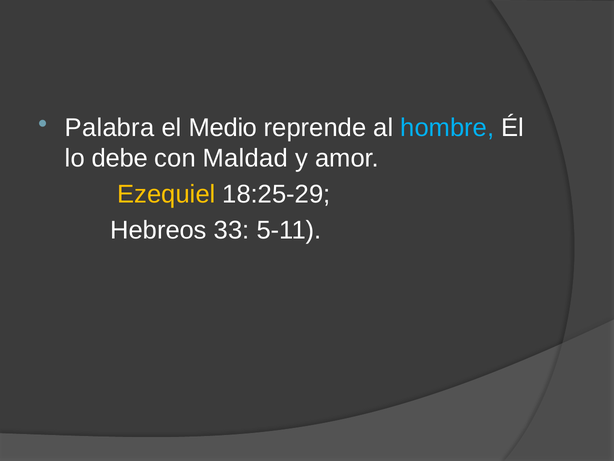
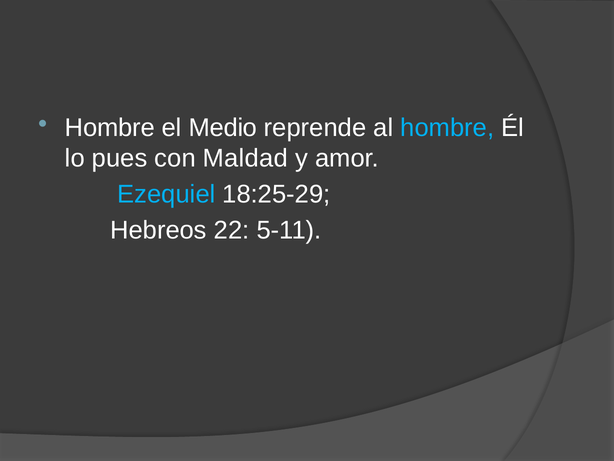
Palabra at (110, 128): Palabra -> Hombre
debe: debe -> pues
Ezequiel colour: yellow -> light blue
33: 33 -> 22
